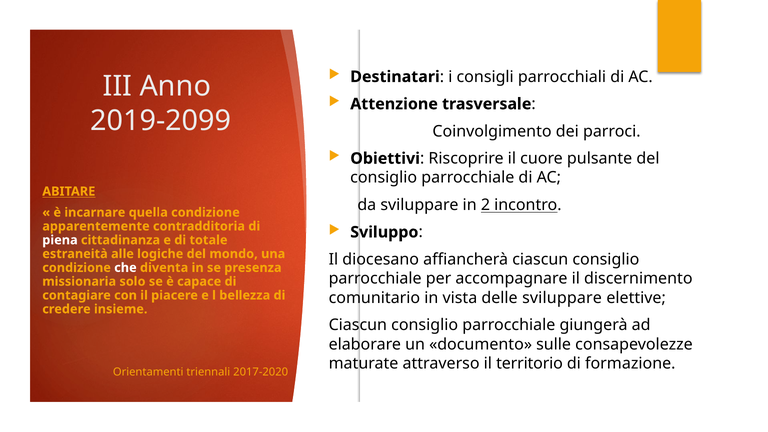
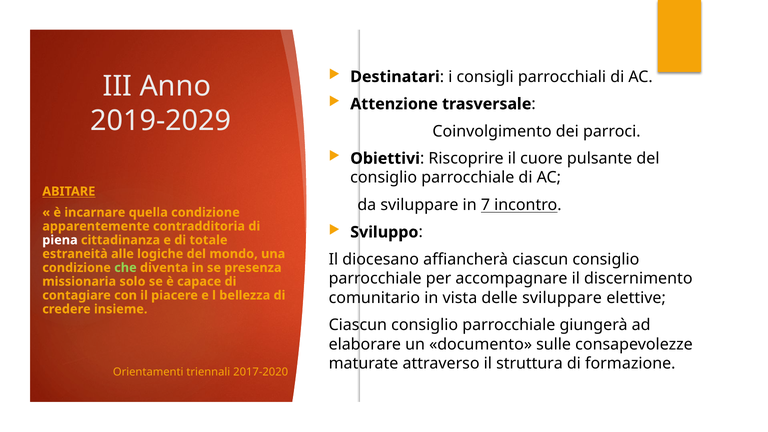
2019-2099: 2019-2099 -> 2019-2029
2: 2 -> 7
che colour: white -> light green
territorio: territorio -> struttura
